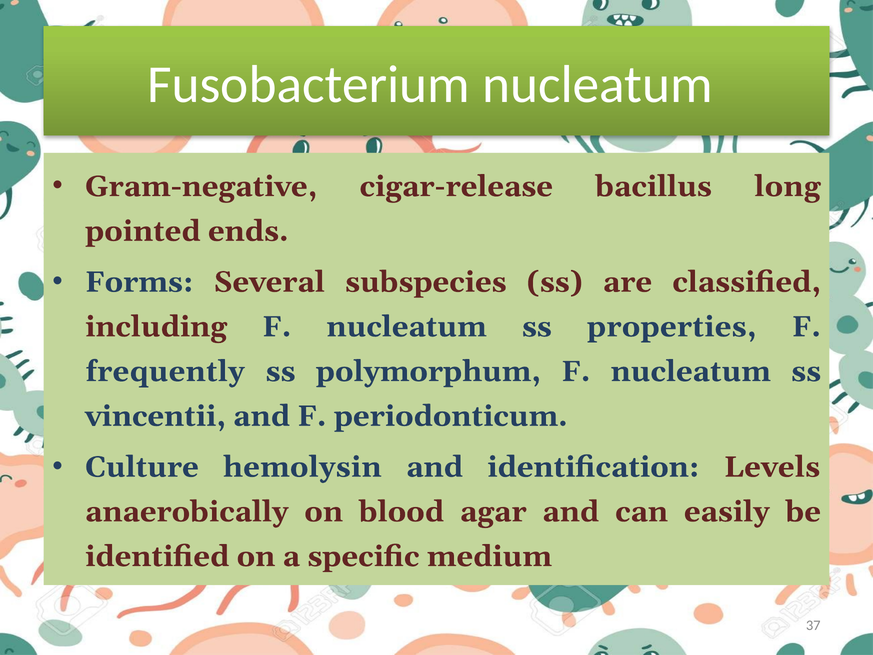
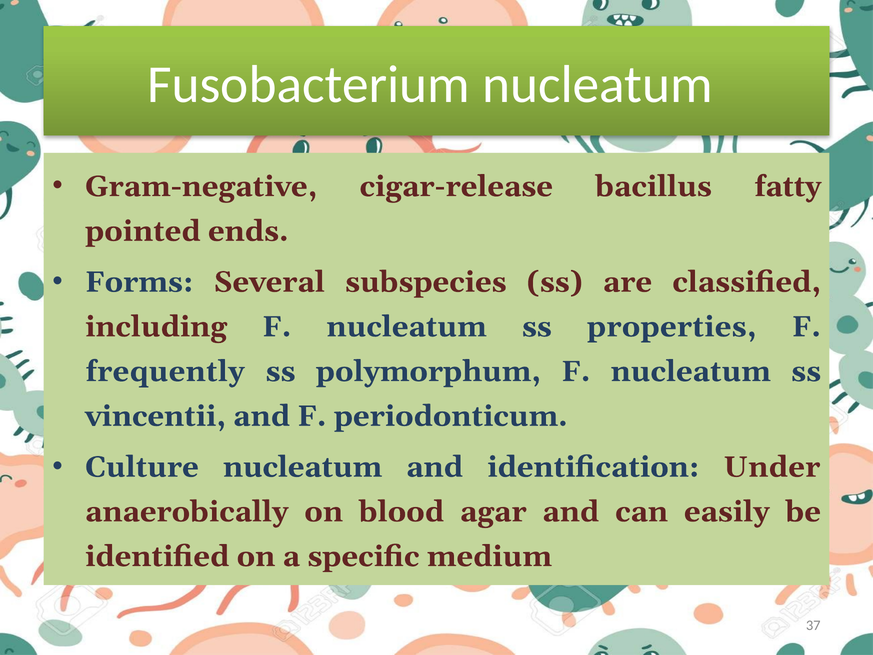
long: long -> fatty
Culture hemolysin: hemolysin -> nucleatum
Levels: Levels -> Under
